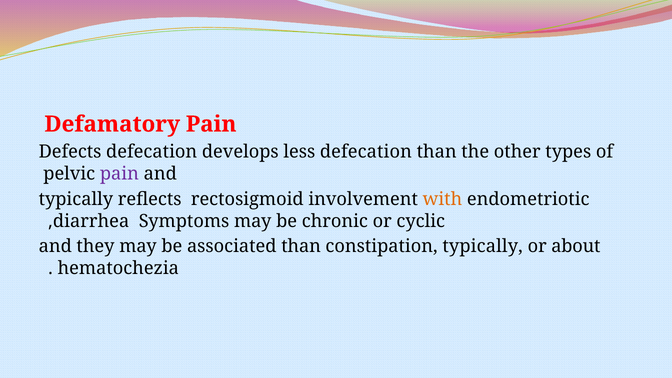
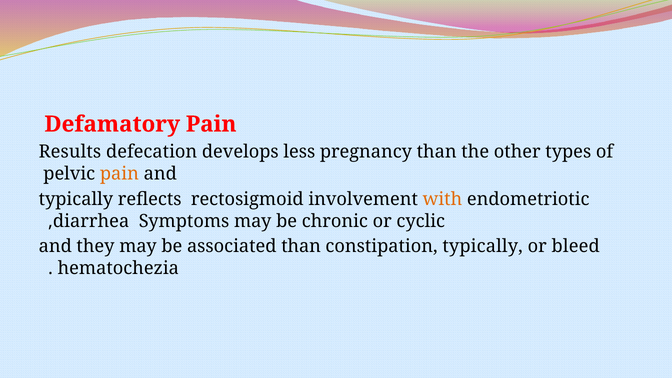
Defects: Defects -> Results
less defecation: defecation -> pregnancy
pain at (119, 174) colour: purple -> orange
about: about -> bleed
